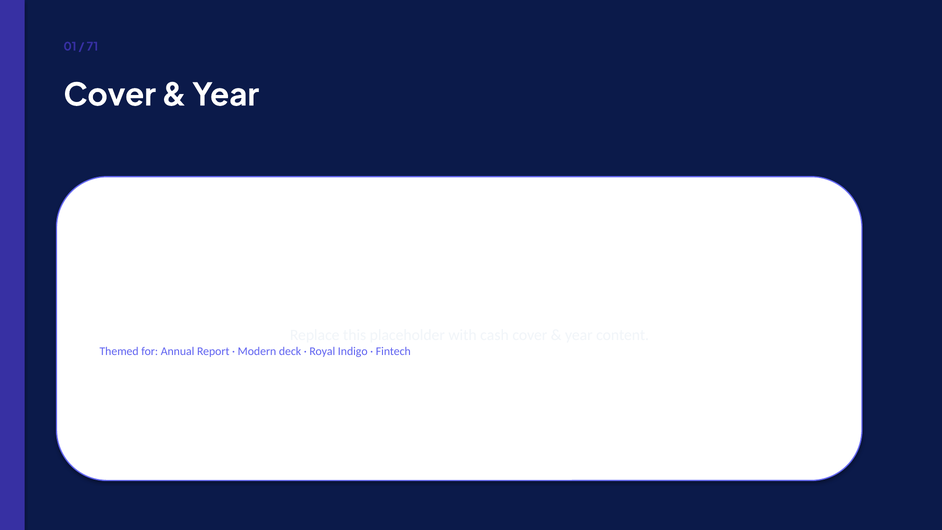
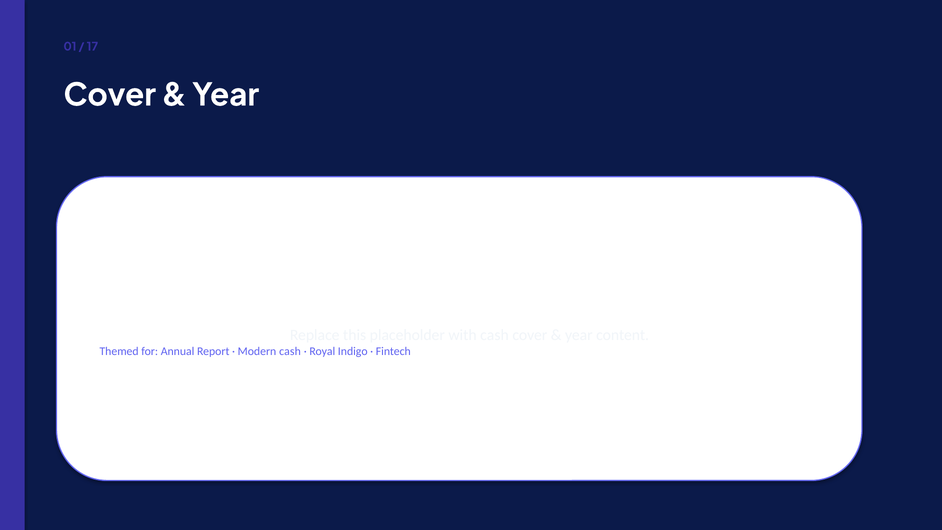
71: 71 -> 17
Modern deck: deck -> cash
